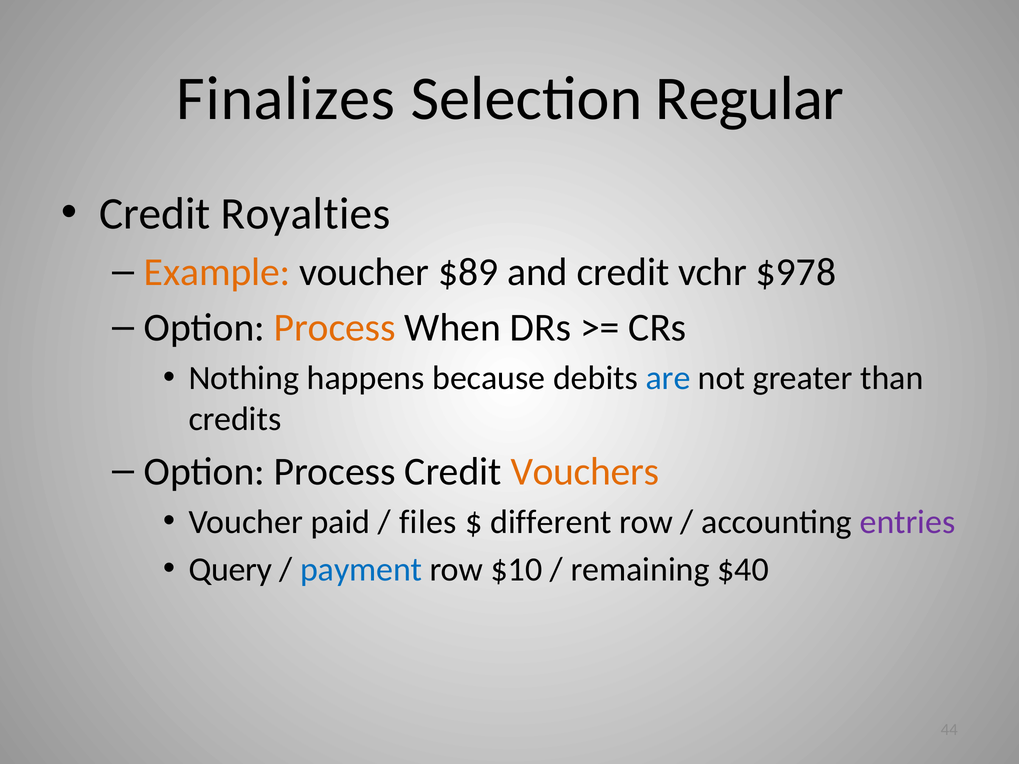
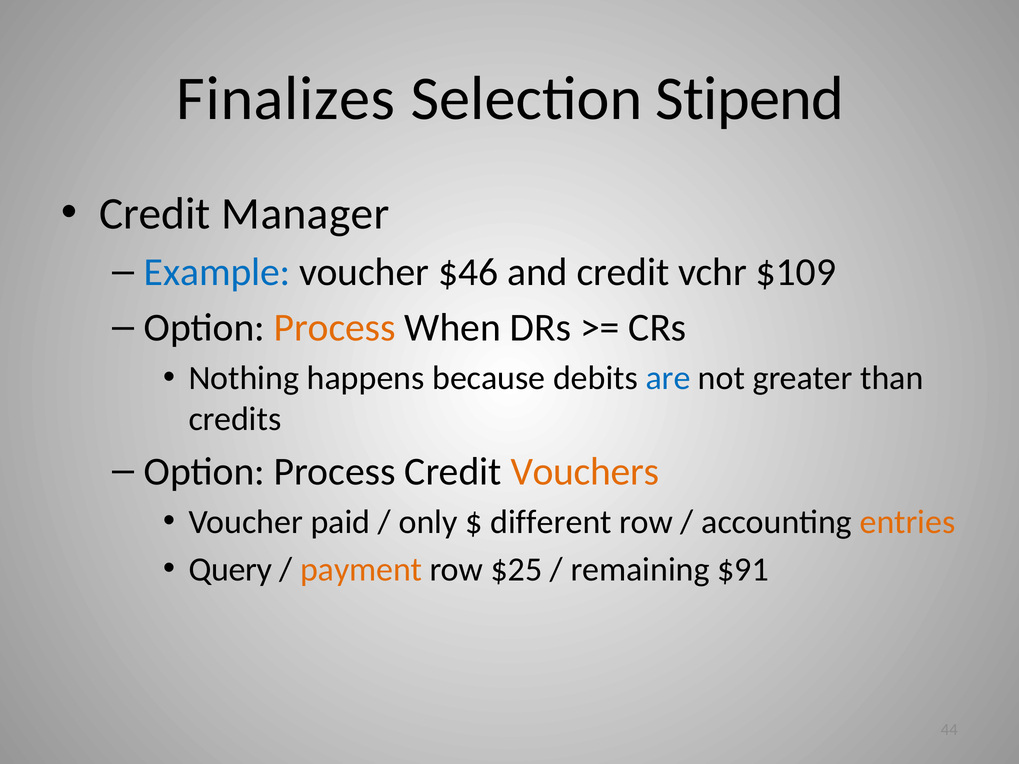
Regular: Regular -> Stipend
Royalties: Royalties -> Manager
Example colour: orange -> blue
$89: $89 -> $46
$978: $978 -> $109
files: files -> only
entries colour: purple -> orange
payment colour: blue -> orange
$10: $10 -> $25
$40: $40 -> $91
